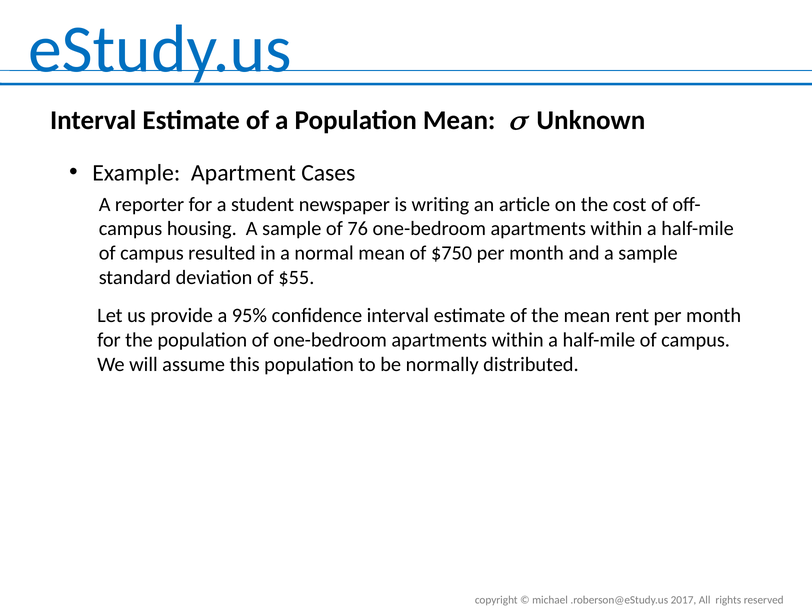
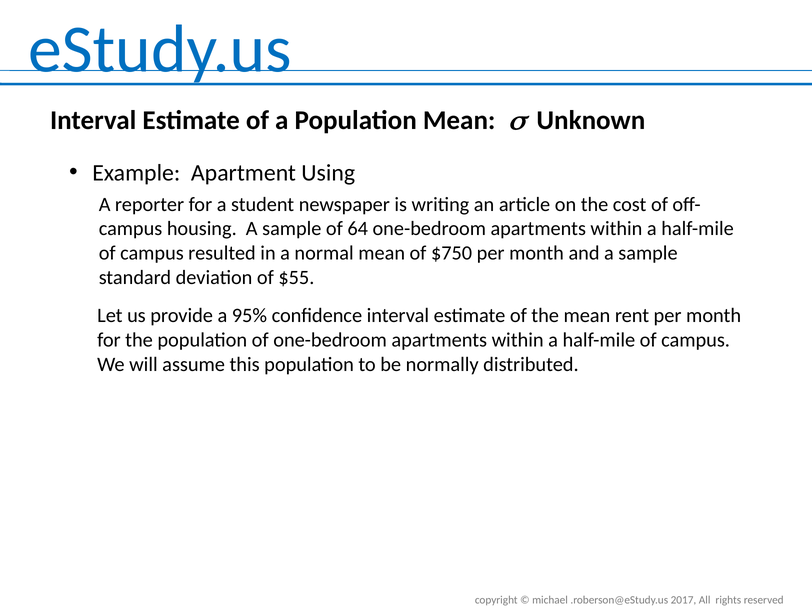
Cases: Cases -> Using
76: 76 -> 64
